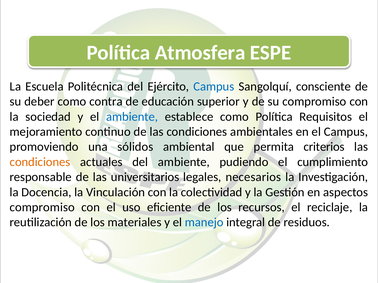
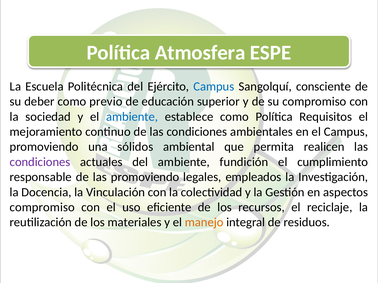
contra: contra -> previo
criterios: criterios -> realicen
condiciones at (40, 162) colour: orange -> purple
pudiendo: pudiendo -> fundición
las universitarios: universitarios -> promoviendo
necesarios: necesarios -> empleados
manejo colour: blue -> orange
